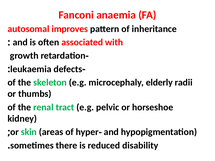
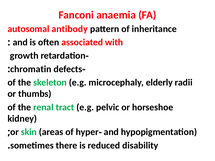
improves: improves -> antibody
leukaemia: leukaemia -> chromatin
